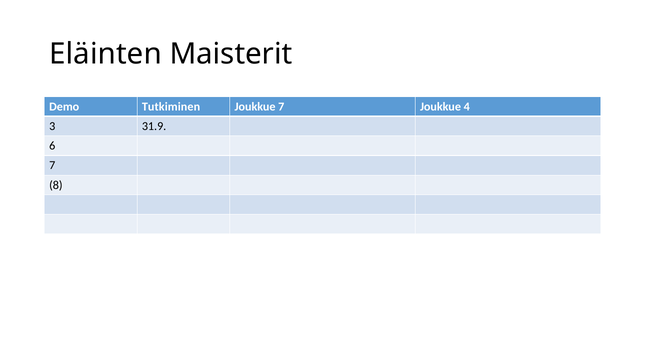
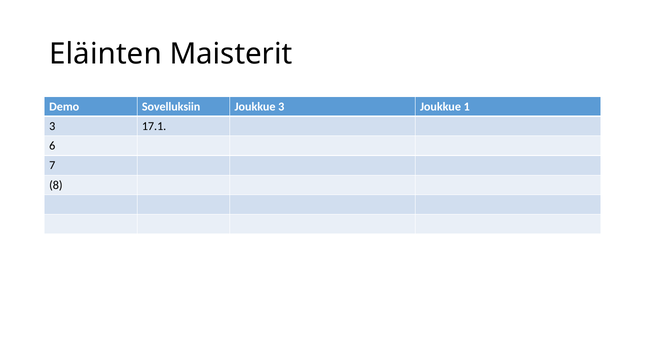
Tutkiminen: Tutkiminen -> Sovelluksiin
Joukkue 7: 7 -> 3
4: 4 -> 1
31.9: 31.9 -> 17.1
